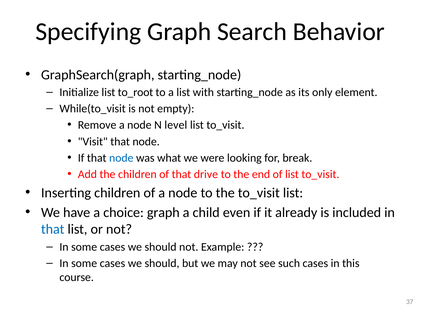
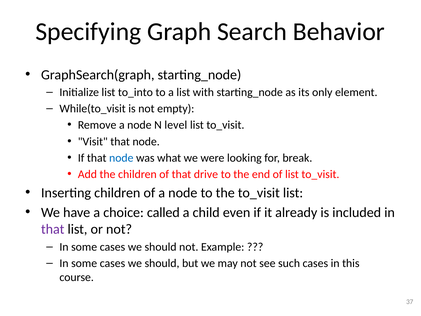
to_root: to_root -> to_into
choice graph: graph -> called
that at (53, 229) colour: blue -> purple
